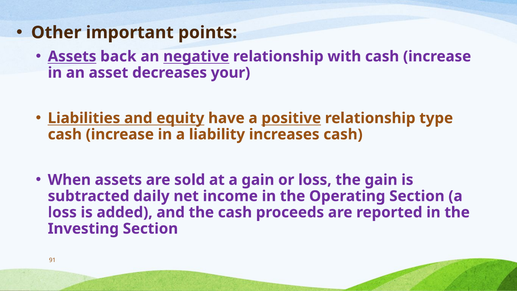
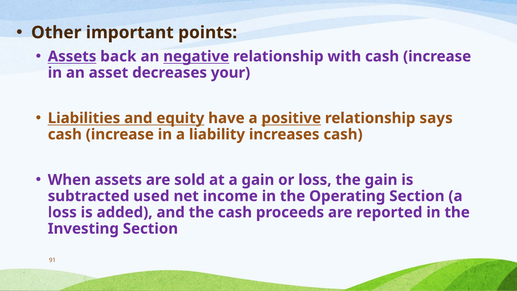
type: type -> says
daily: daily -> used
